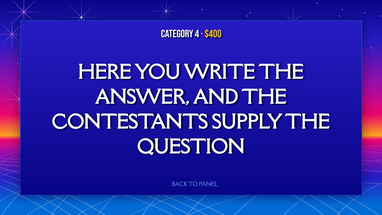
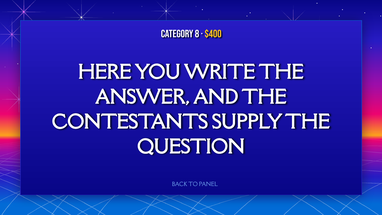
4: 4 -> 8
